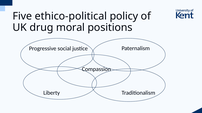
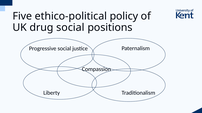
drug moral: moral -> social
